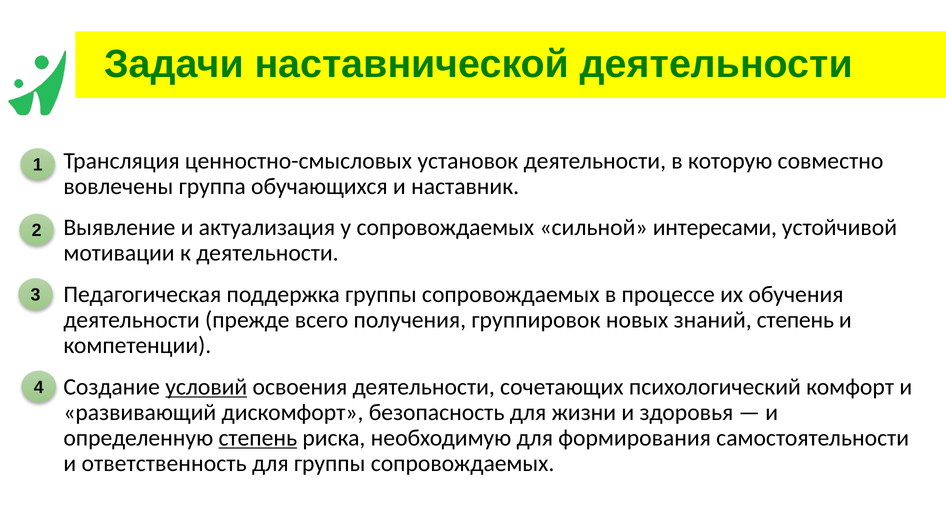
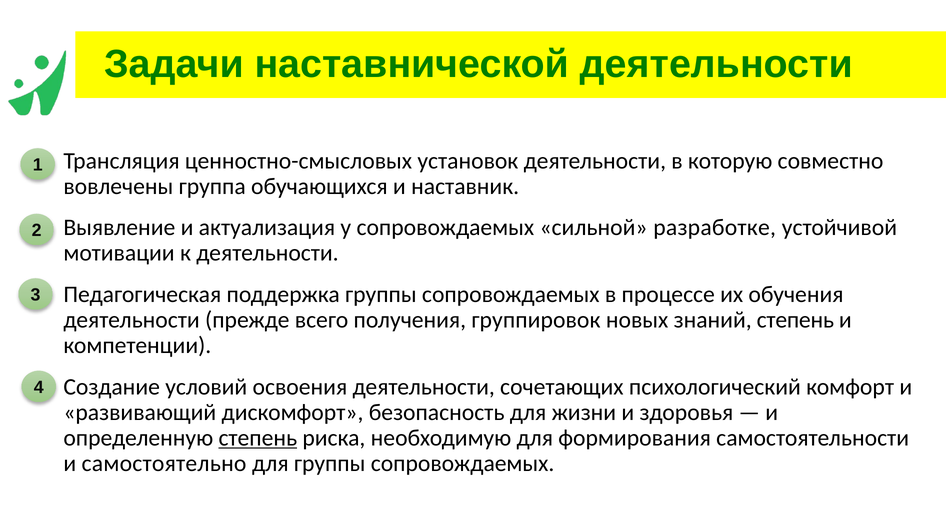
интересами: интересами -> разработке
условий underline: present -> none
ответственность: ответственность -> самостоятельно
